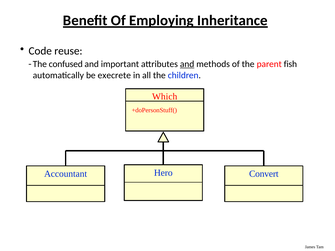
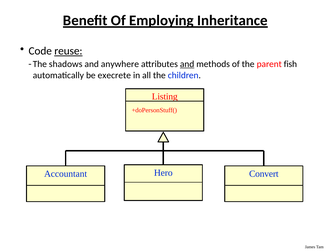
reuse underline: none -> present
confused: confused -> shadows
important: important -> anywhere
Which: Which -> Listing
